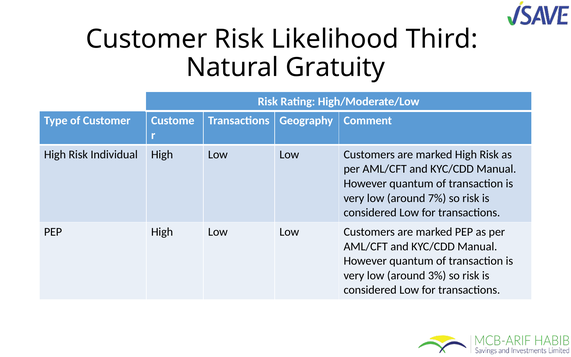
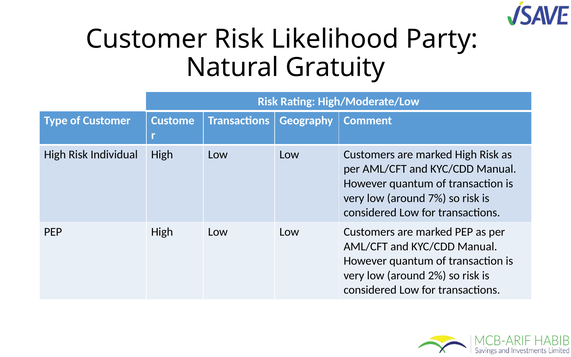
Third: Third -> Party
3%: 3% -> 2%
